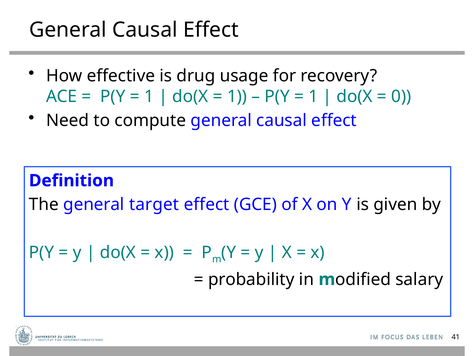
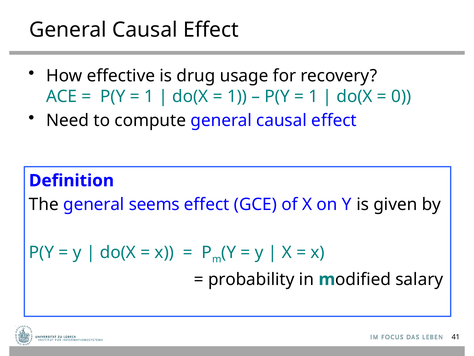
target: target -> seems
